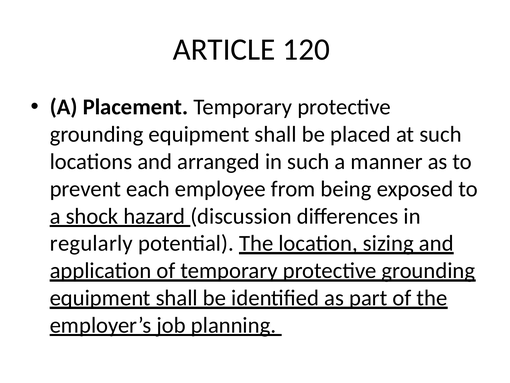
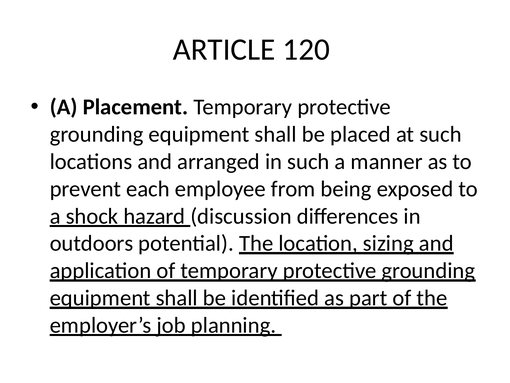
regularly: regularly -> outdoors
